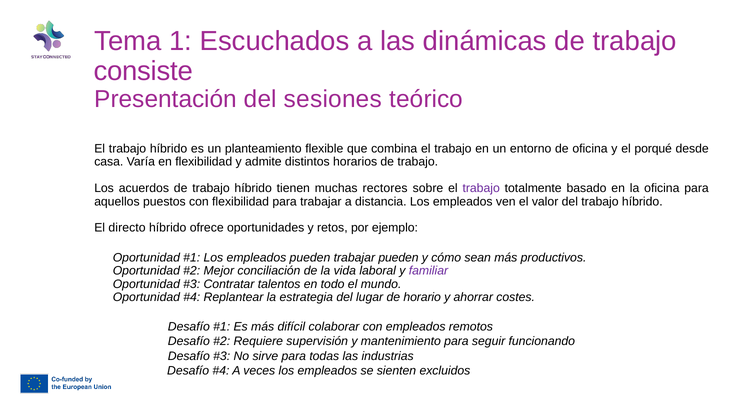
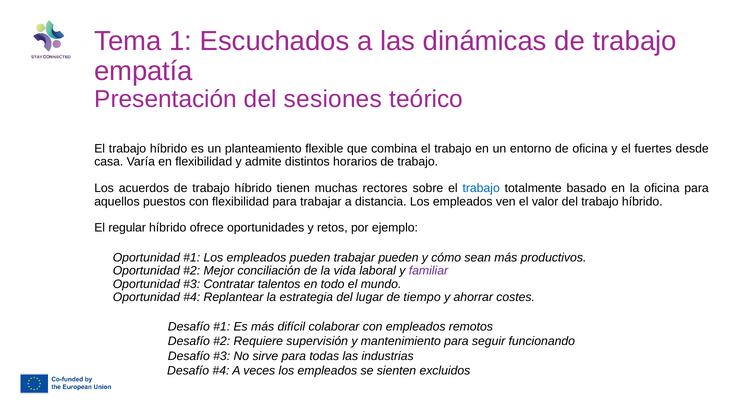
consiste: consiste -> empatía
porqué: porqué -> fuertes
trabajo at (481, 188) colour: purple -> blue
directo: directo -> regular
horario: horario -> tiempo
